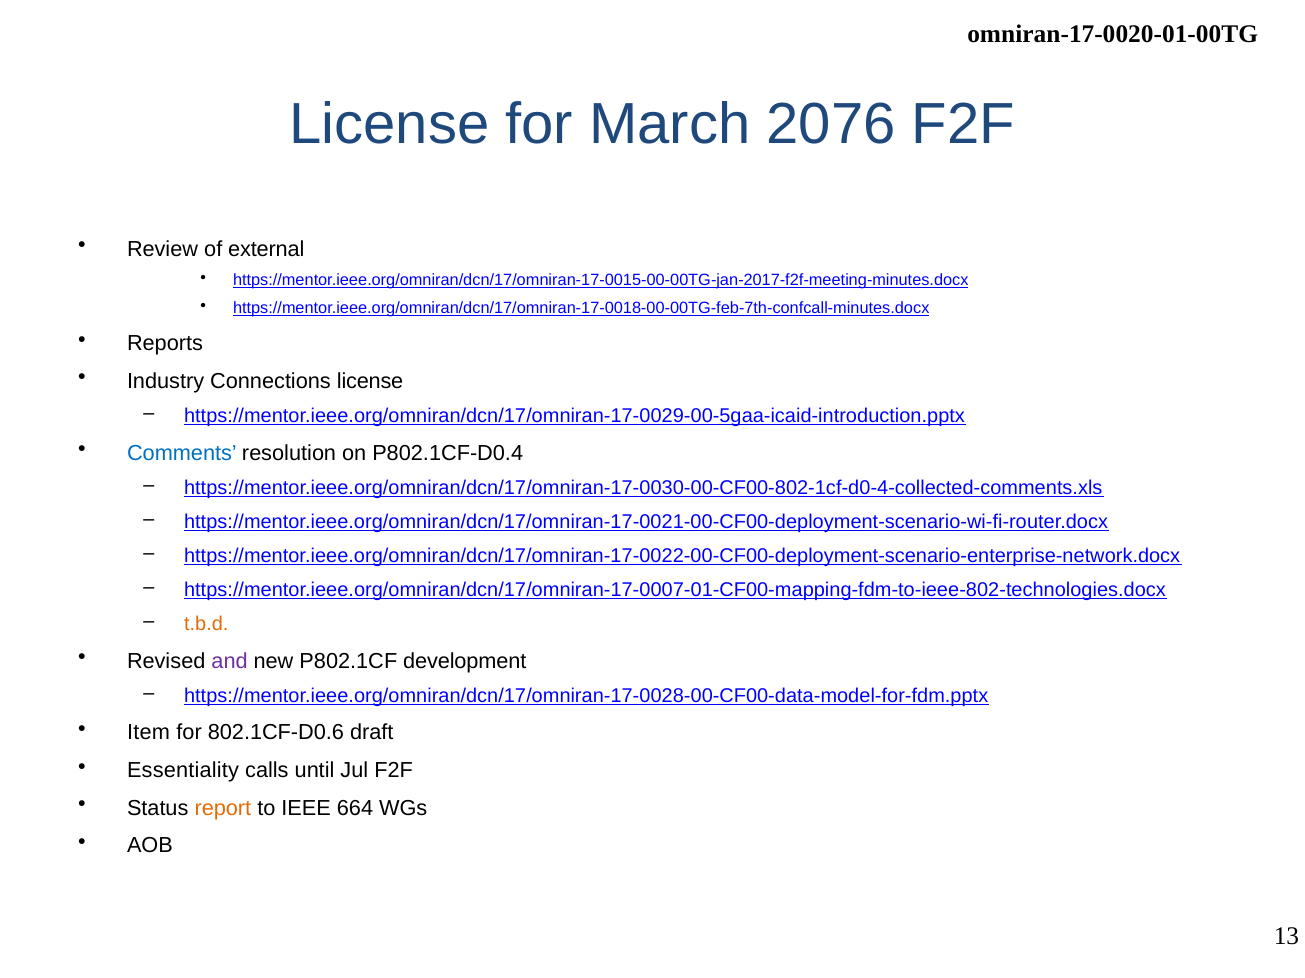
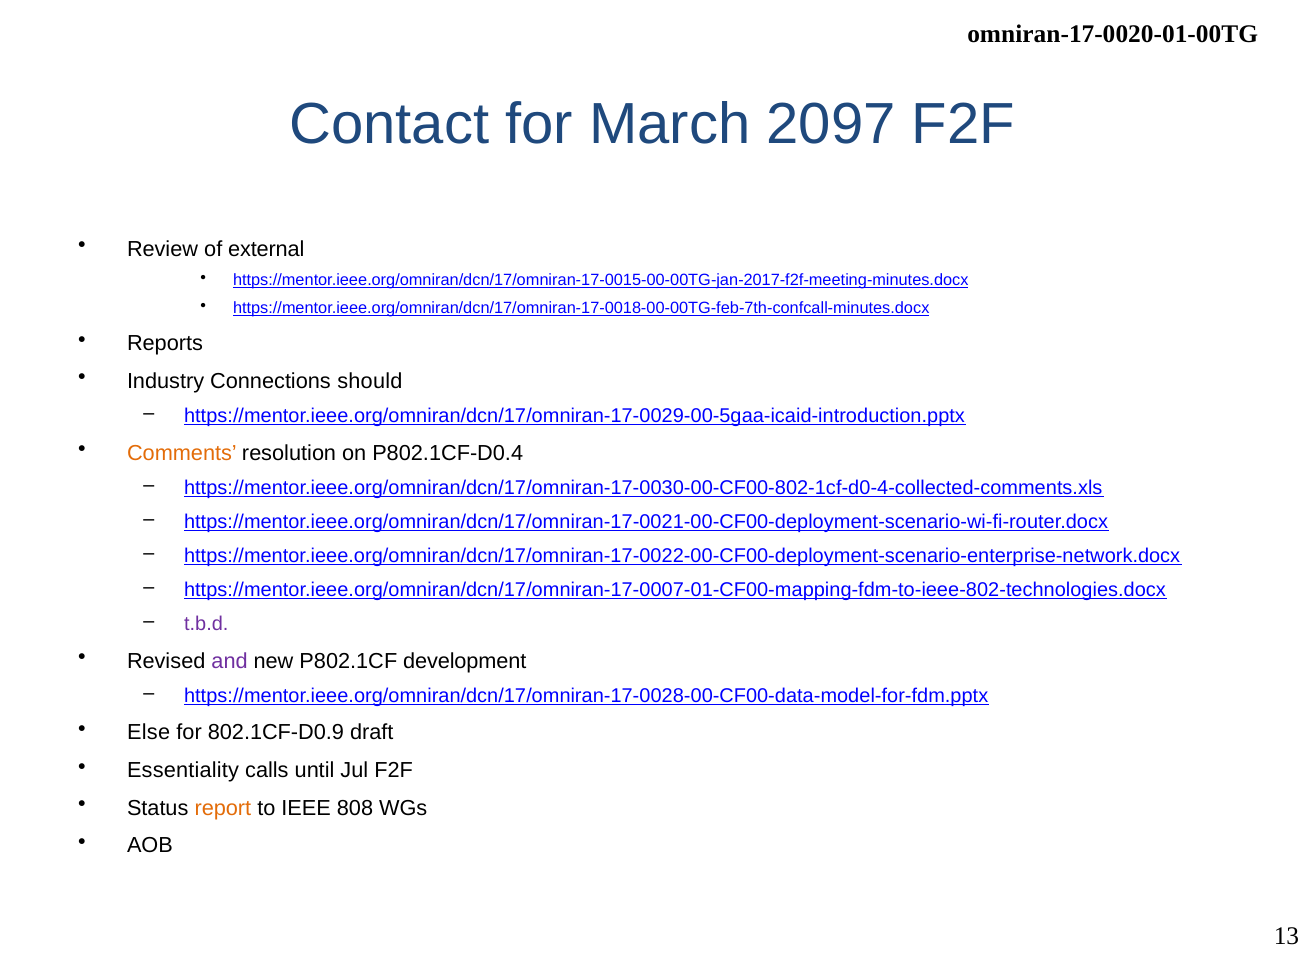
License at (389, 125): License -> Contact
2076: 2076 -> 2097
Connections license: license -> should
Comments colour: blue -> orange
t.b.d colour: orange -> purple
Item: Item -> Else
802.1CF-D0.6: 802.1CF-D0.6 -> 802.1CF-D0.9
664: 664 -> 808
